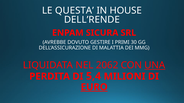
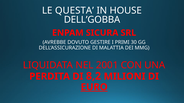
DELL’RENDE: DELL’RENDE -> DELL’GOBBA
2062: 2062 -> 2001
UNA underline: present -> none
5,4: 5,4 -> 8,2
